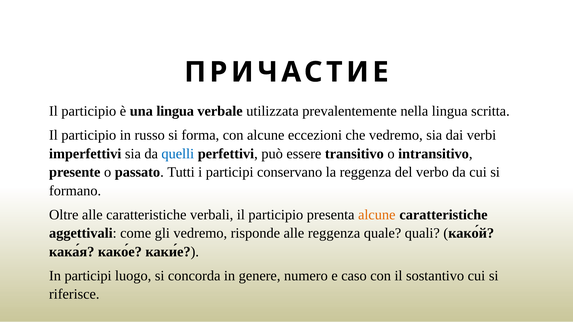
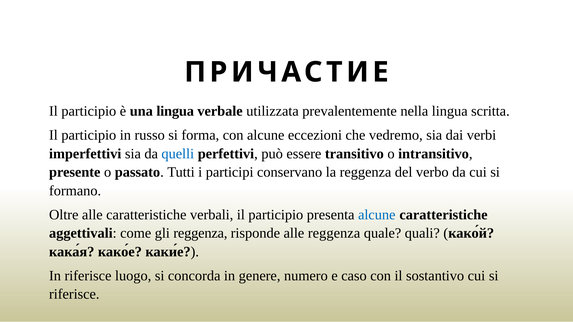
alcune at (377, 215) colour: orange -> blue
gli vedremo: vedremo -> reggenza
In participi: participi -> riferisce
